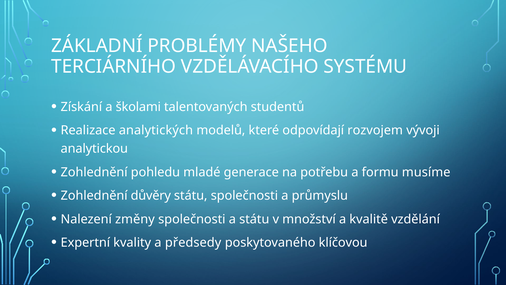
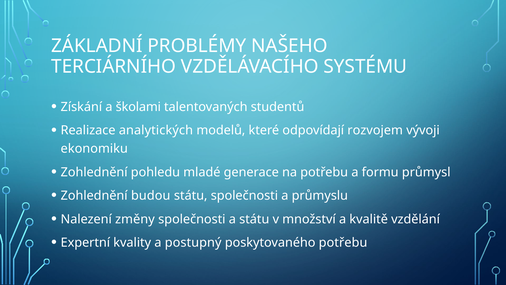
analytickou: analytickou -> ekonomiku
musíme: musíme -> průmysl
důvěry: důvěry -> budou
předsedy: předsedy -> postupný
poskytovaného klíčovou: klíčovou -> potřebu
